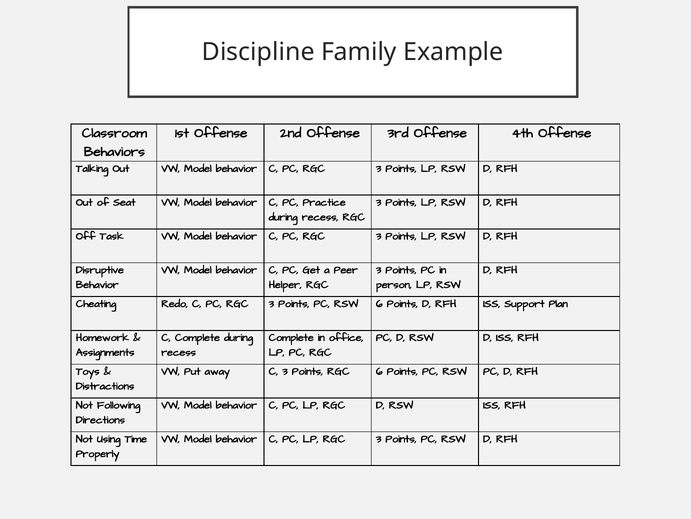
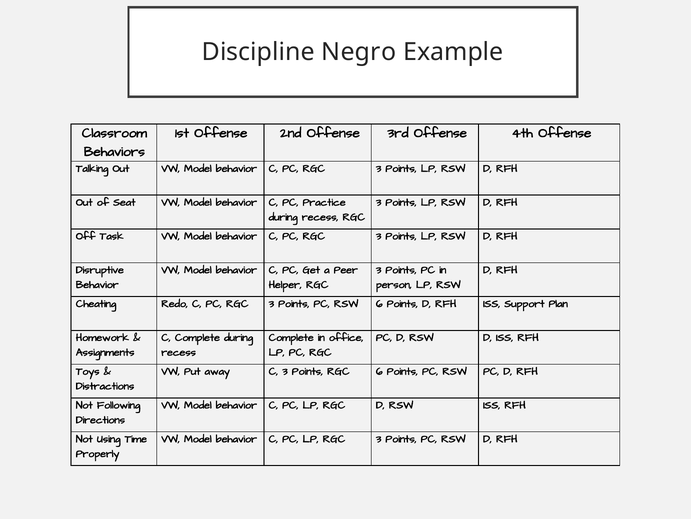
Family: Family -> Negro
